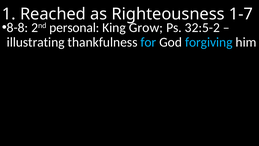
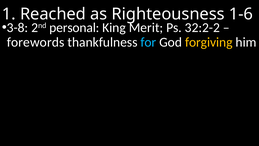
1-7: 1-7 -> 1-6
8-8: 8-8 -> 3-8
Grow: Grow -> Merit
32:5-2: 32:5-2 -> 32:2-2
illustrating: illustrating -> forewords
forgiving colour: light blue -> yellow
